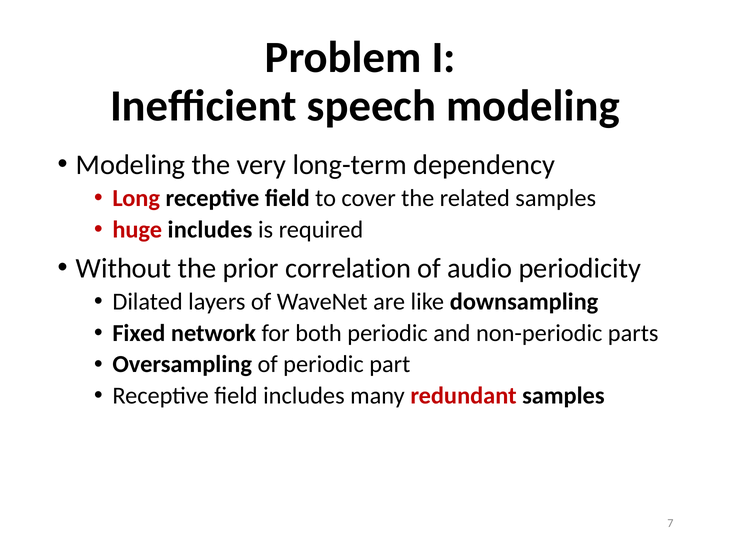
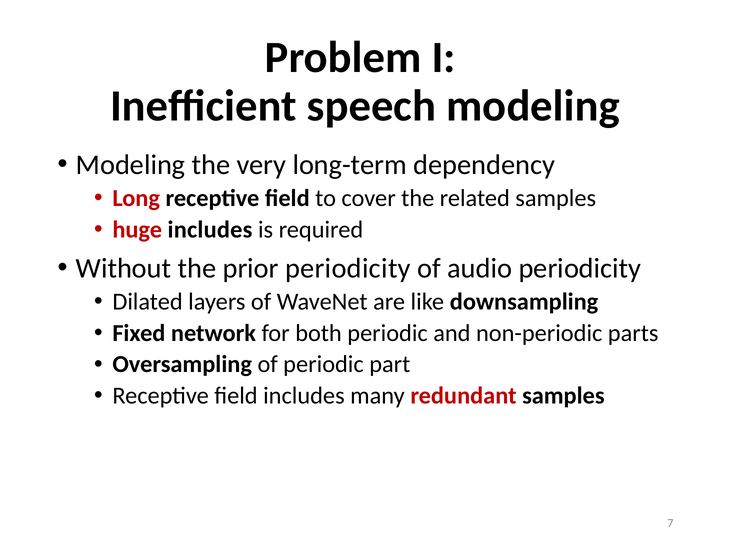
prior correlation: correlation -> periodicity
